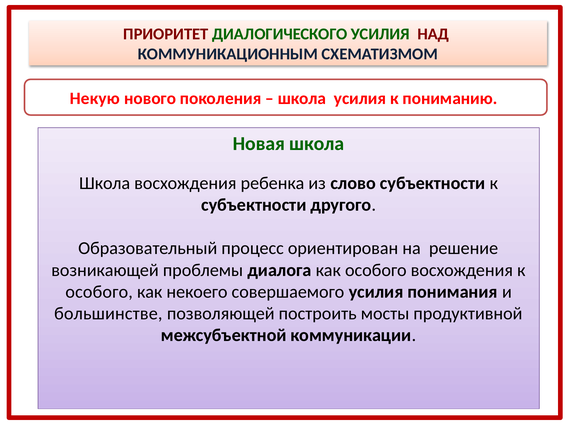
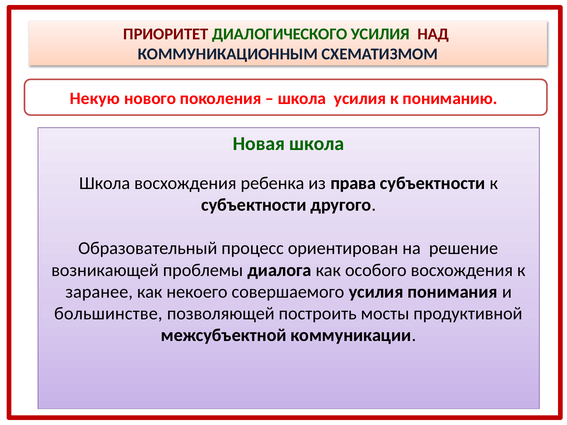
слово: слово -> права
особого at (99, 292): особого -> заранее
